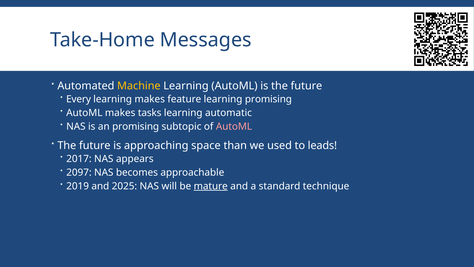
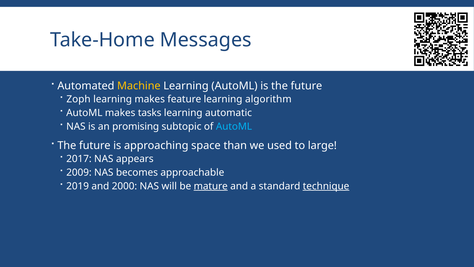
Every: Every -> Zoph
learning promising: promising -> algorithm
AutoML at (234, 126) colour: pink -> light blue
leads: leads -> large
2097: 2097 -> 2009
2025: 2025 -> 2000
technique underline: none -> present
